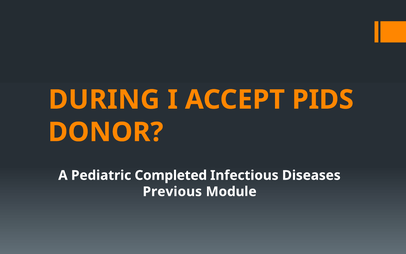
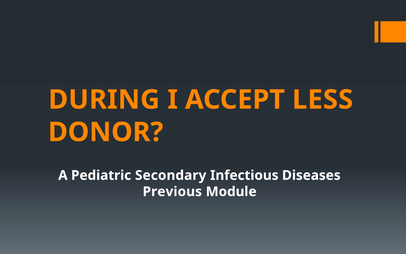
PIDS: PIDS -> LESS
Completed: Completed -> Secondary
